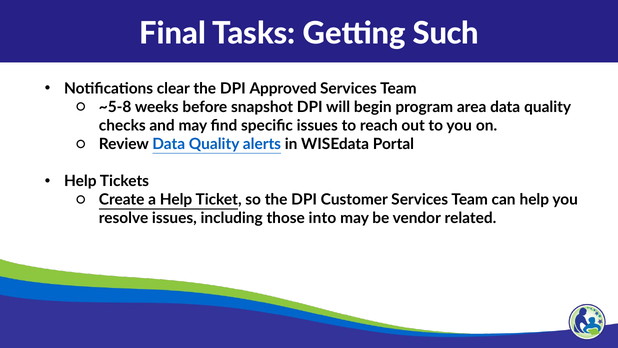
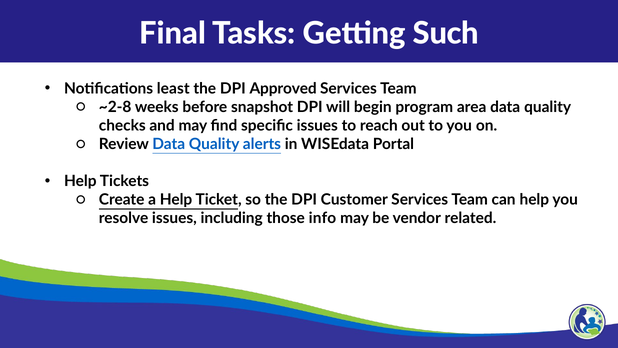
clear: clear -> least
~5-8: ~5-8 -> ~2-8
into: into -> info
